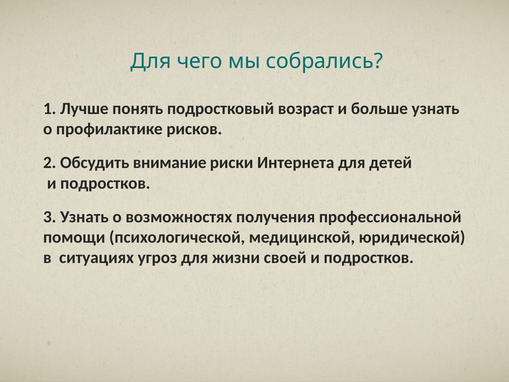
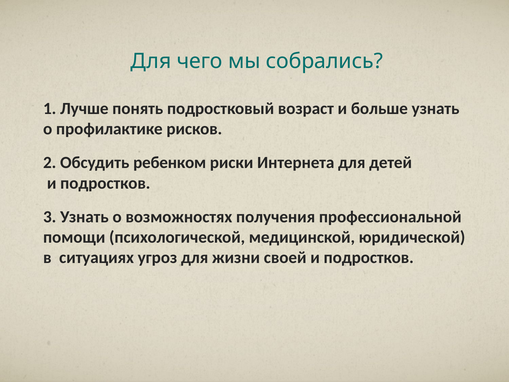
внимание: внимание -> ребенком
